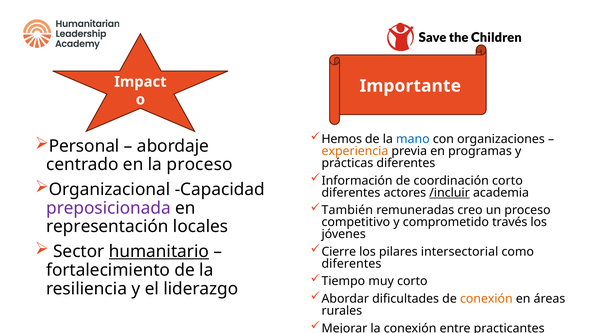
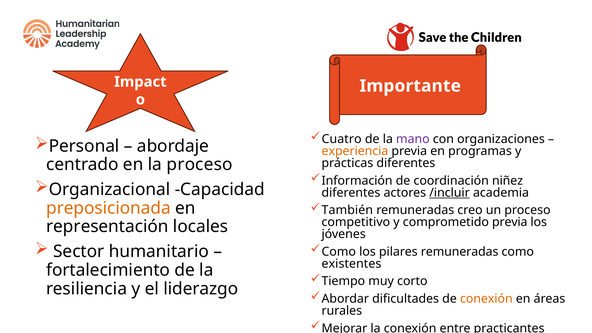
Hemos: Hemos -> Cuatro
mano colour: blue -> purple
coordinación corto: corto -> niñez
preposicionada colour: purple -> orange
comprometido través: través -> previa
humanitario underline: present -> none
Cierre at (339, 252): Cierre -> Como
pilares intersectorial: intersectorial -> remuneradas
diferentes at (351, 264): diferentes -> existentes
